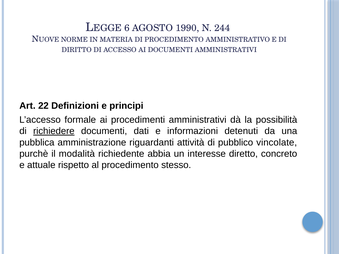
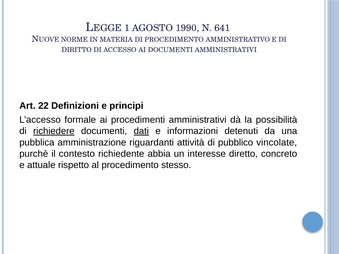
6: 6 -> 1
244: 244 -> 641
dati underline: none -> present
modalità: modalità -> contesto
